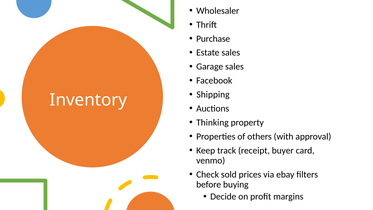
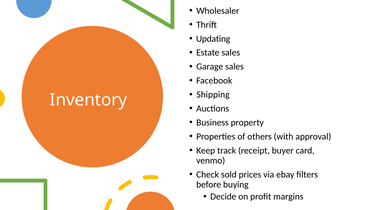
Purchase: Purchase -> Updating
Thinking: Thinking -> Business
